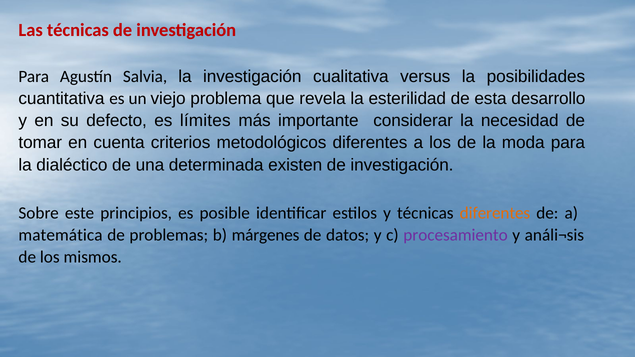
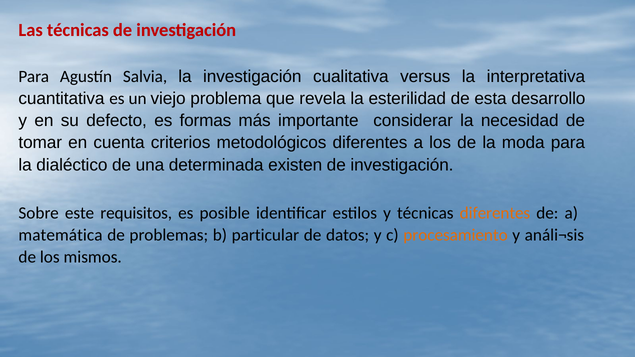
posibilidades: posibilidades -> interpretativa
límites: límites -> formas
principios: principios -> requisitos
márgenes: márgenes -> particular
procesamiento colour: purple -> orange
